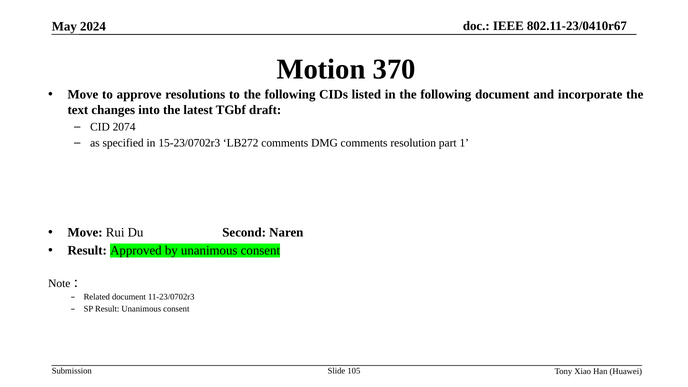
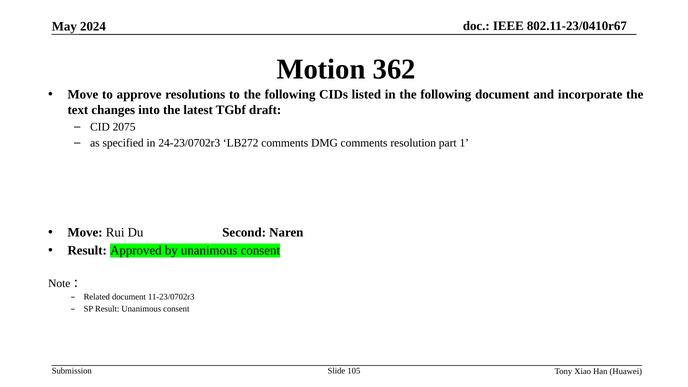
370: 370 -> 362
2074: 2074 -> 2075
15-23/0702r3: 15-23/0702r3 -> 24-23/0702r3
